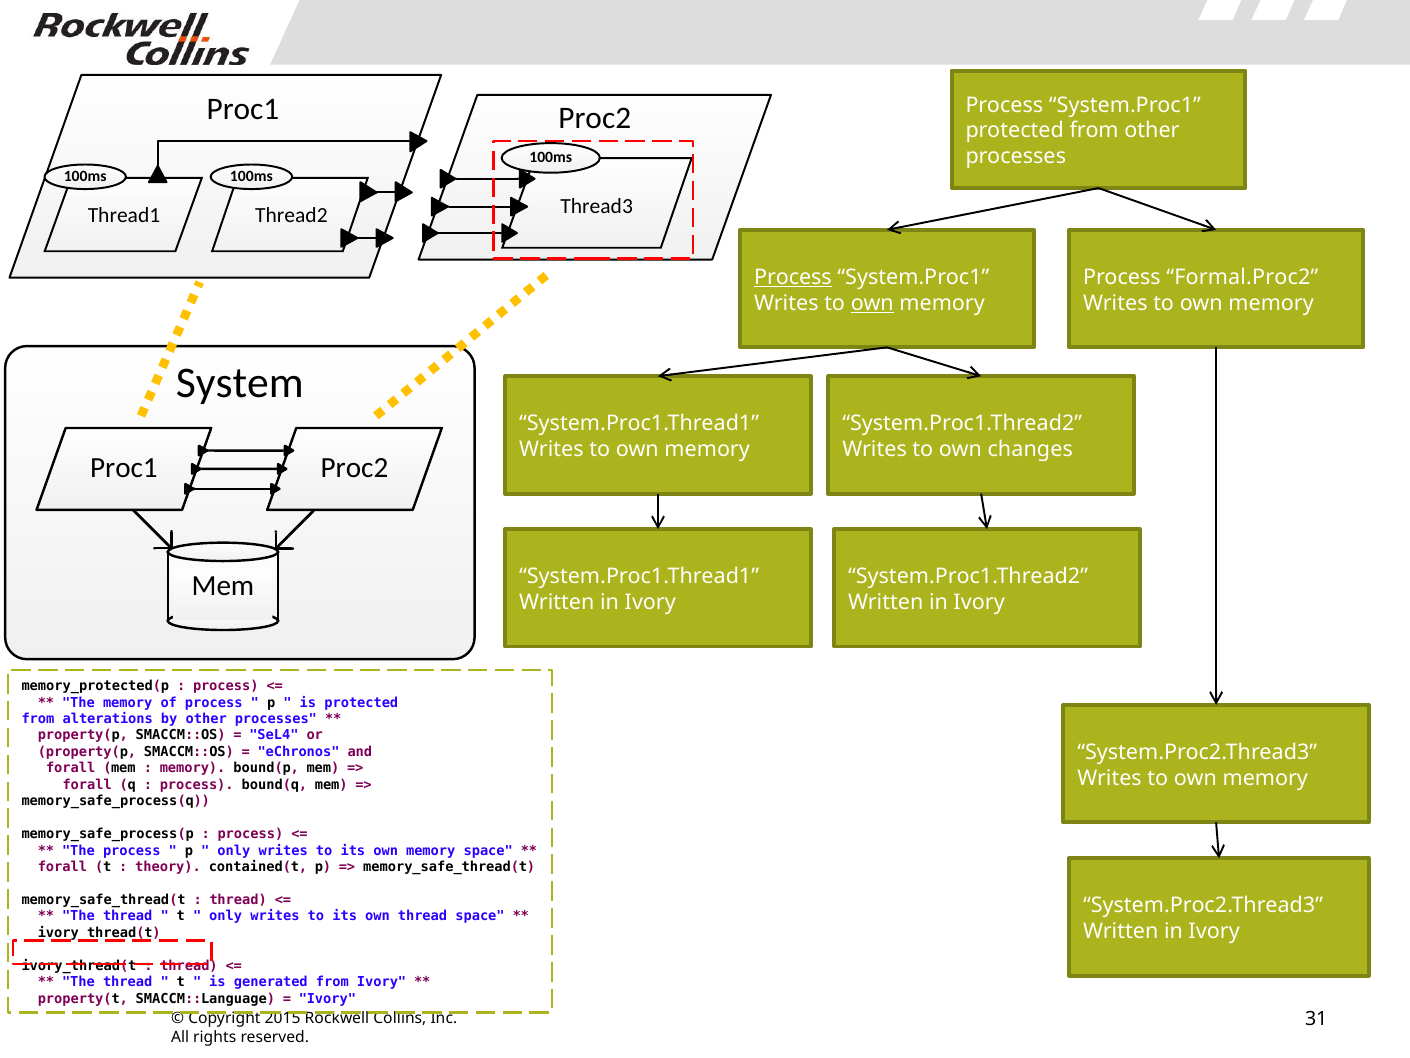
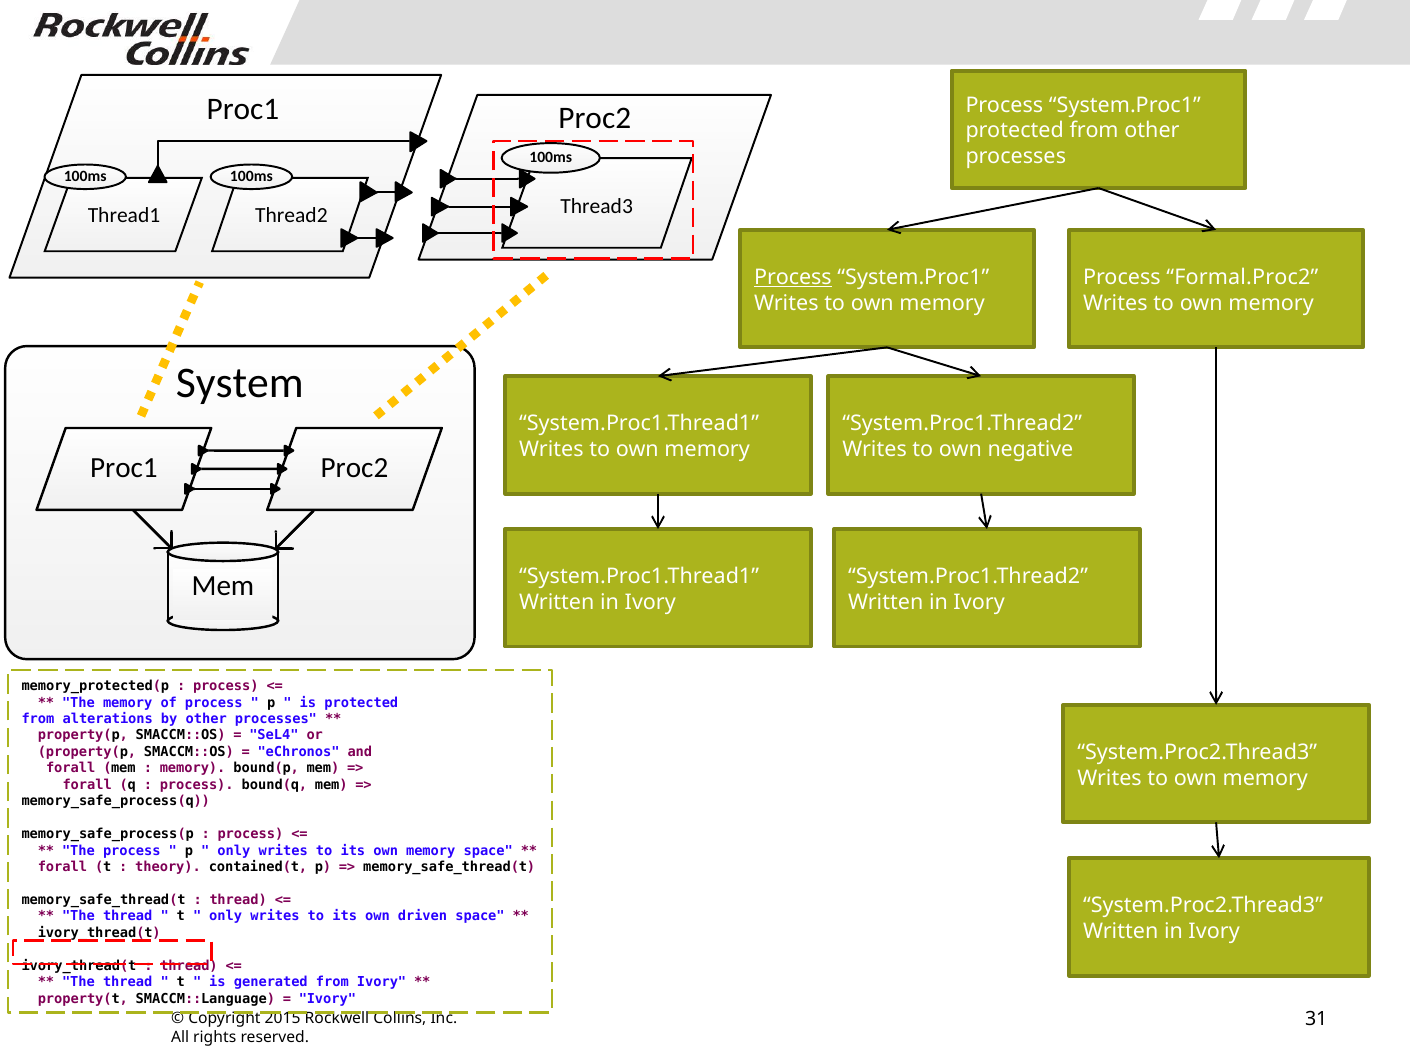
own at (872, 303) underline: present -> none
changes: changes -> negative
own thread: thread -> driven
